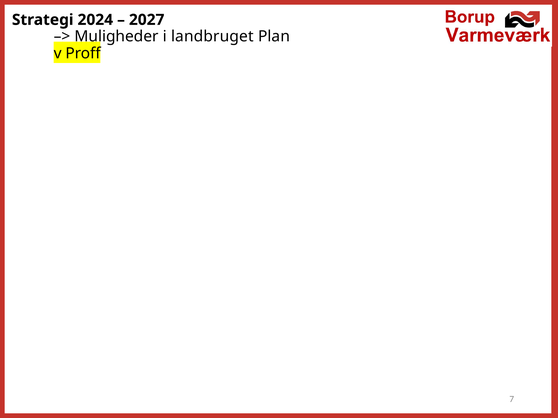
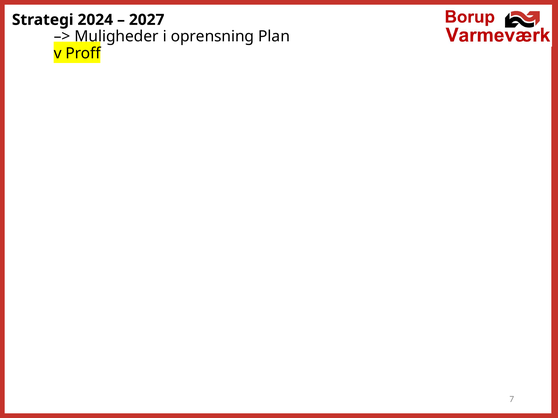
landbruget: landbruget -> oprensning
